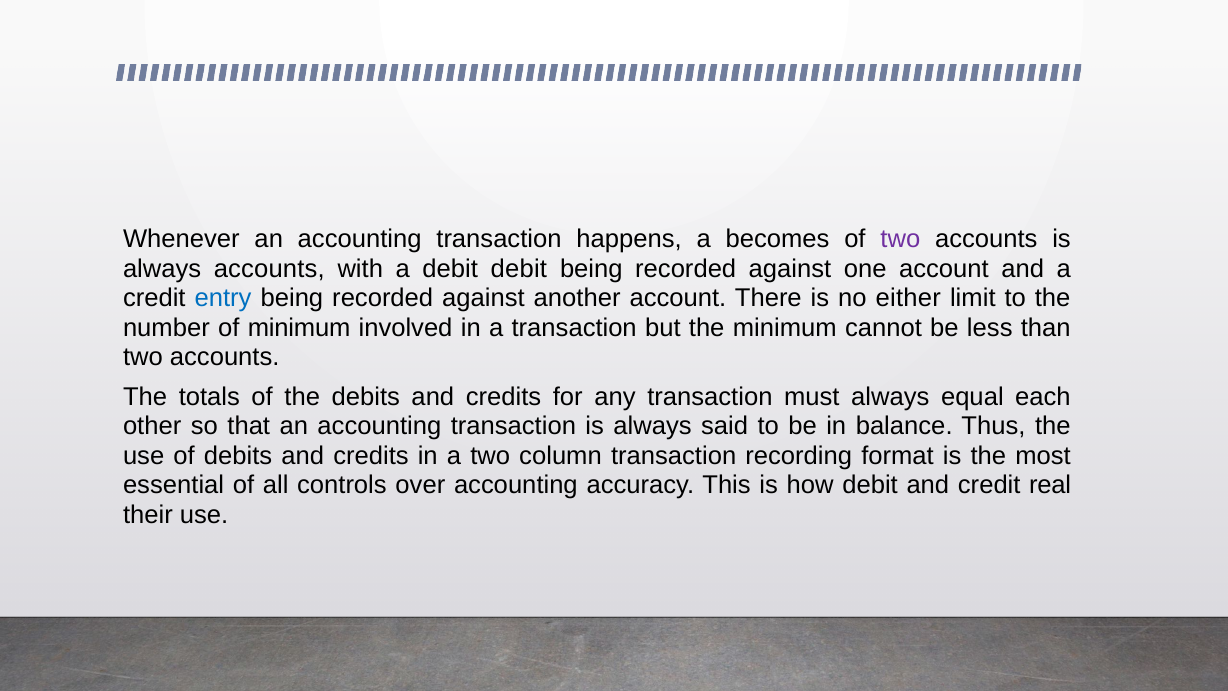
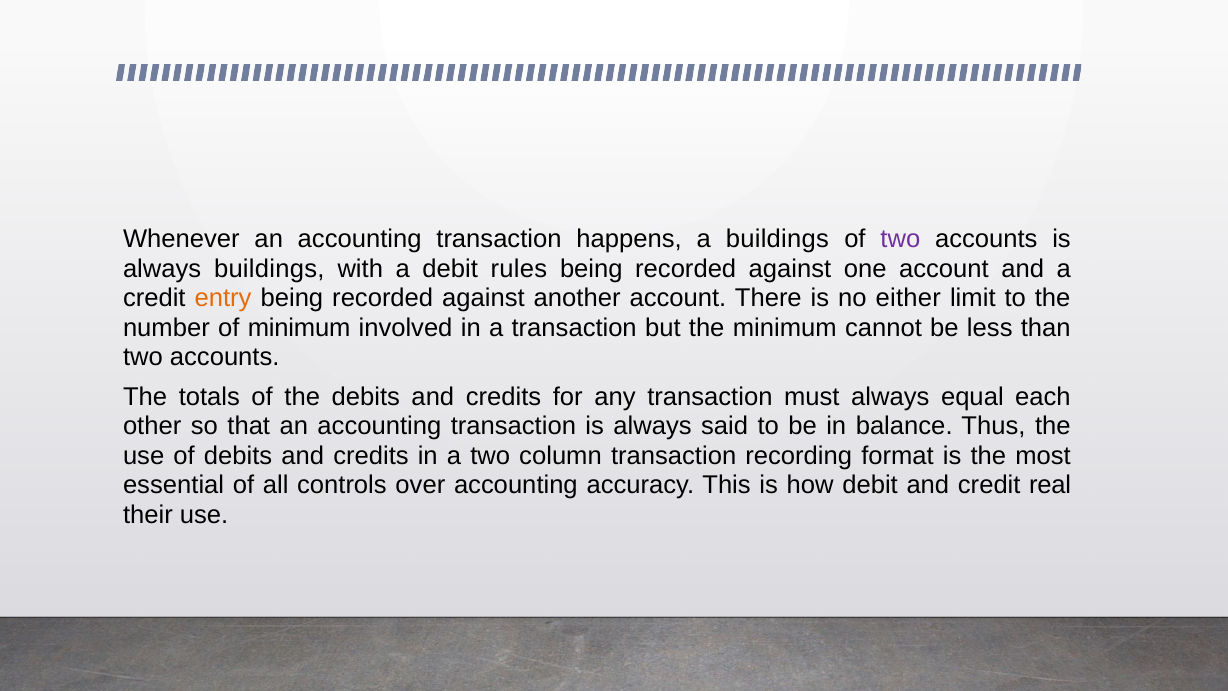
a becomes: becomes -> buildings
always accounts: accounts -> buildings
debit debit: debit -> rules
entry colour: blue -> orange
